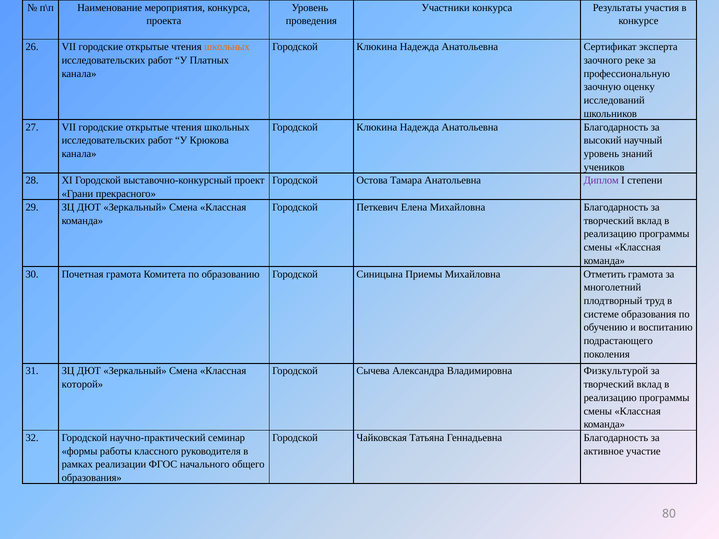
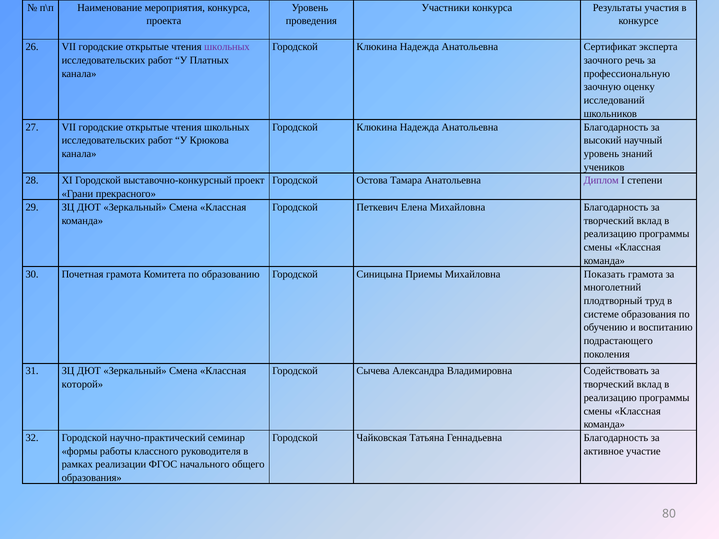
школьных at (227, 47) colour: orange -> purple
реке: реке -> речь
Отметить: Отметить -> Показать
Физкультурой: Физкультурой -> Содействовать
